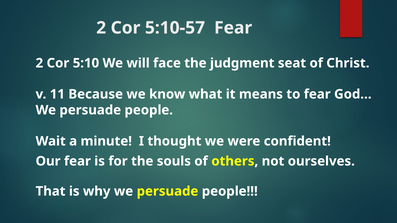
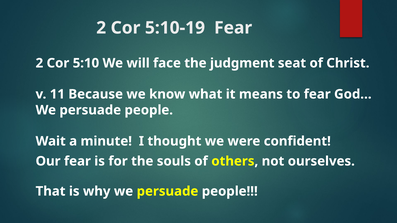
5:10-57: 5:10-57 -> 5:10-19
